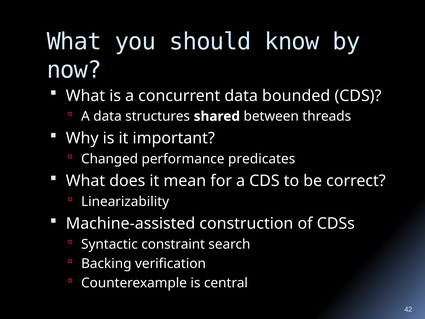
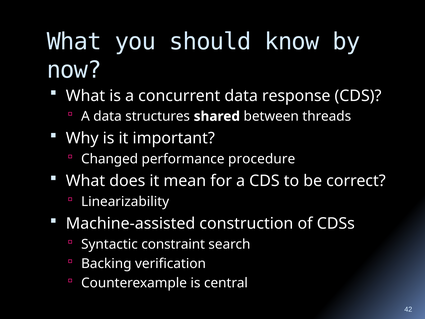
bounded: bounded -> response
predicates: predicates -> procedure
